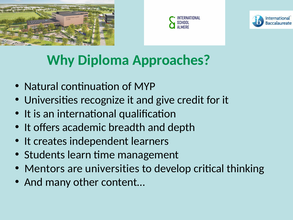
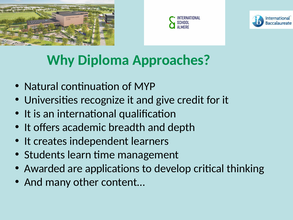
Mentors: Mentors -> Awarded
are universities: universities -> applications
